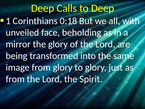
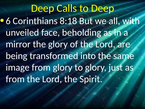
1: 1 -> 6
0:18: 0:18 -> 8:18
